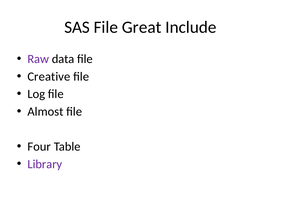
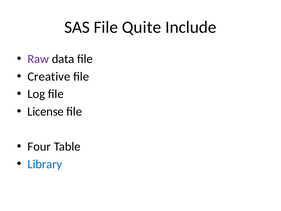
Great: Great -> Quite
Almost: Almost -> License
Library colour: purple -> blue
